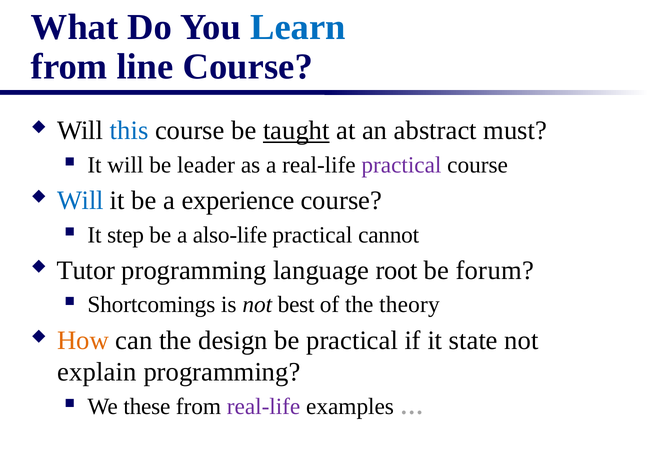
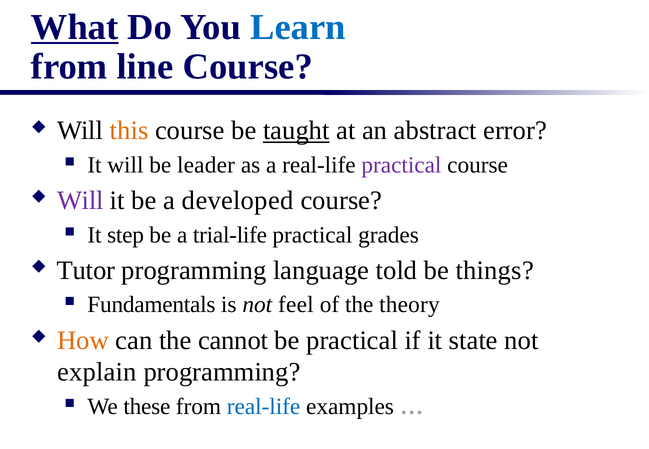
What underline: none -> present
this colour: blue -> orange
must: must -> error
Will at (80, 201) colour: blue -> purple
experience: experience -> developed
also-life: also-life -> trial-life
cannot: cannot -> grades
root: root -> told
forum: forum -> things
Shortcomings: Shortcomings -> Fundamentals
best: best -> feel
design: design -> cannot
real-life at (264, 407) colour: purple -> blue
